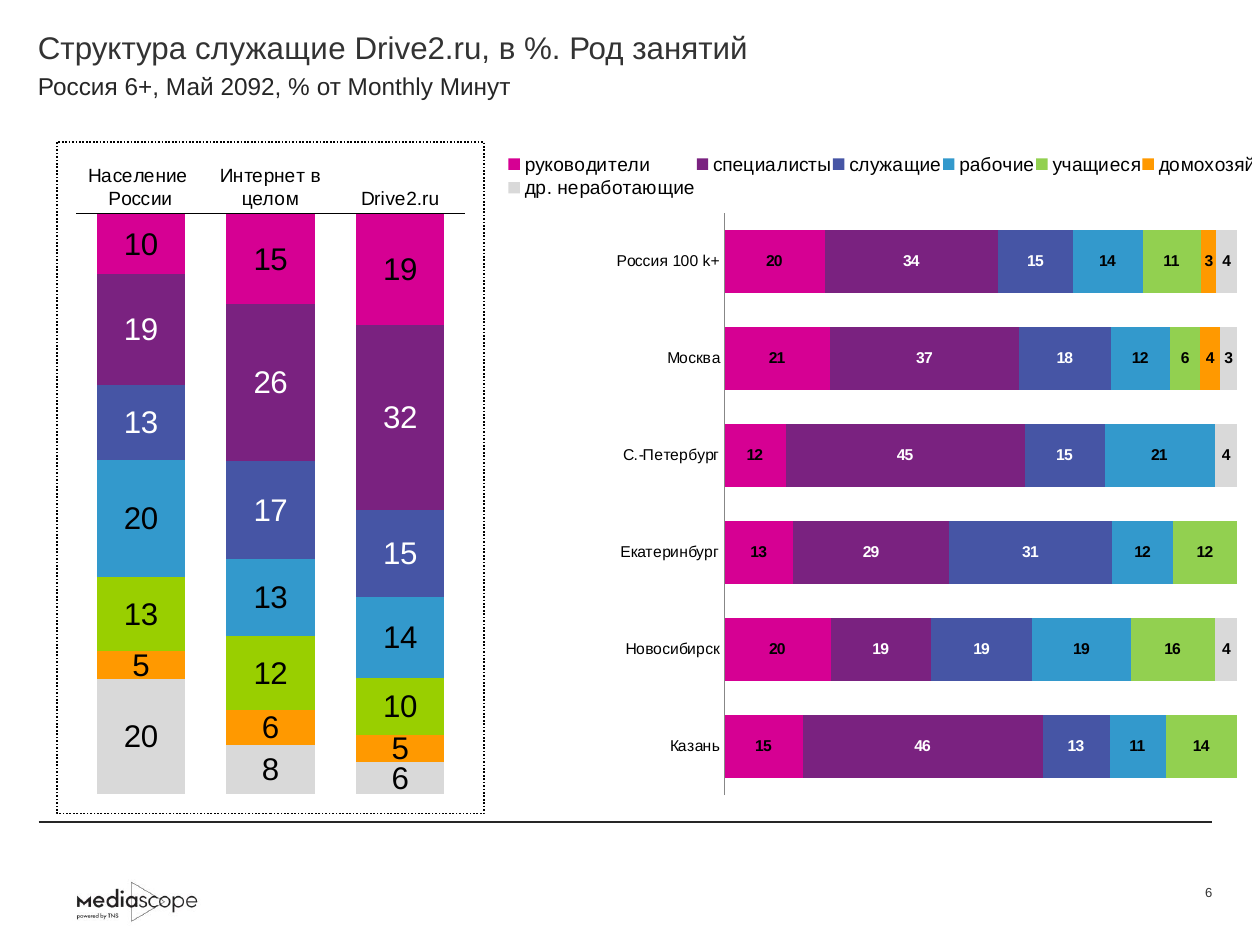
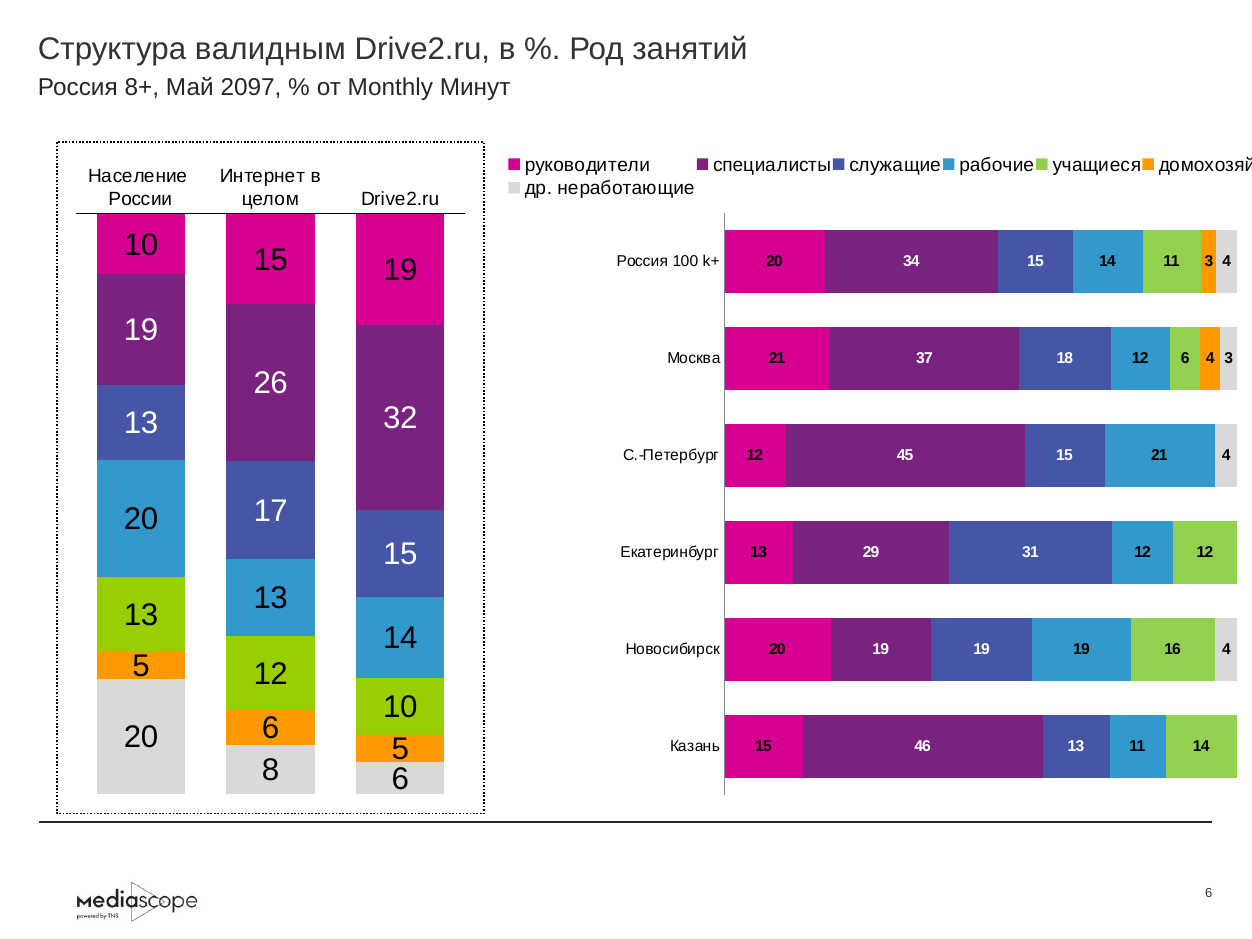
Структура служащие: служащие -> валидным
6+: 6+ -> 8+
2092: 2092 -> 2097
